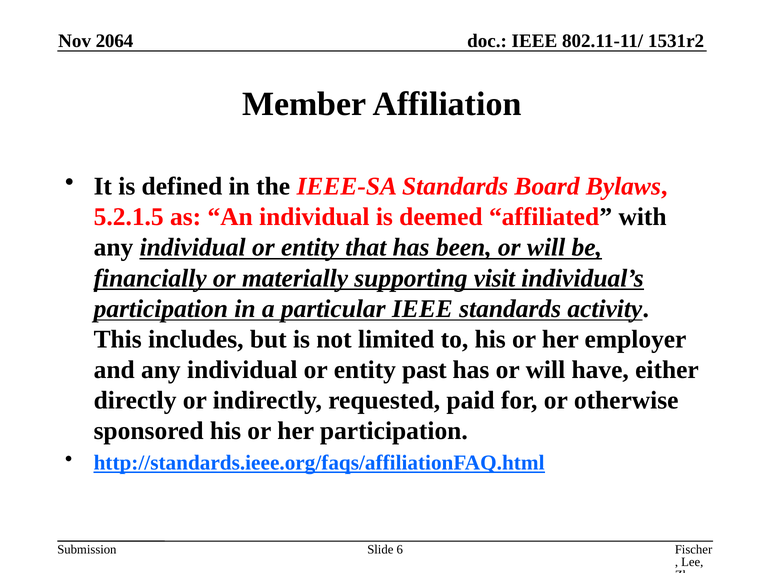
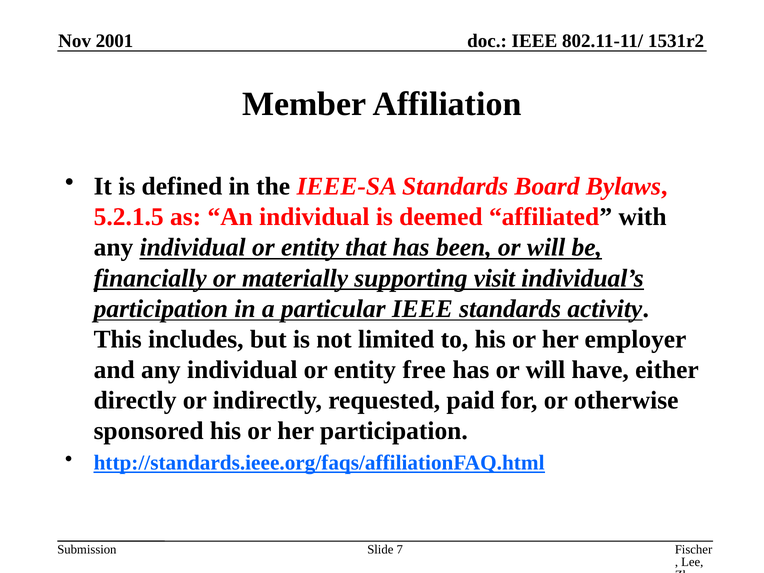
2064: 2064 -> 2001
past: past -> free
6: 6 -> 7
